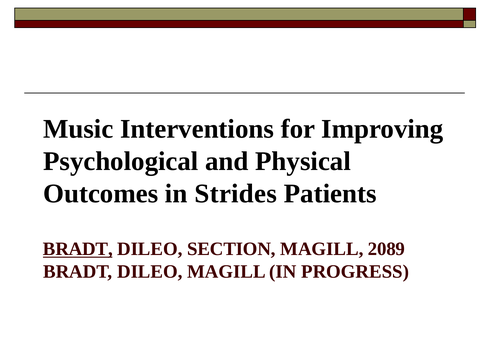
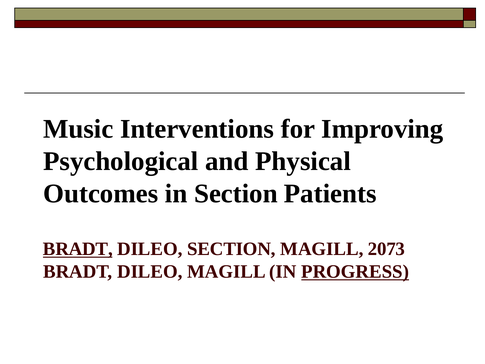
in Strides: Strides -> Section
2089: 2089 -> 2073
PROGRESS underline: none -> present
